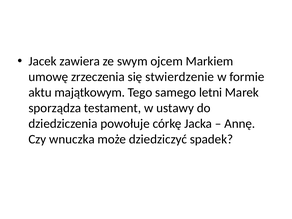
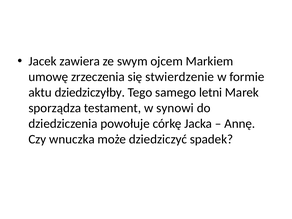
majątkowym: majątkowym -> dziedziczyłby
ustawy: ustawy -> synowi
